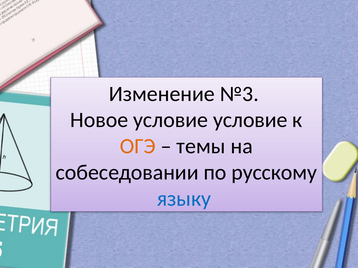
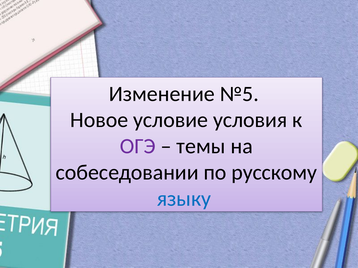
№3: №3 -> №5
условие условие: условие -> условия
ОГЭ colour: orange -> purple
